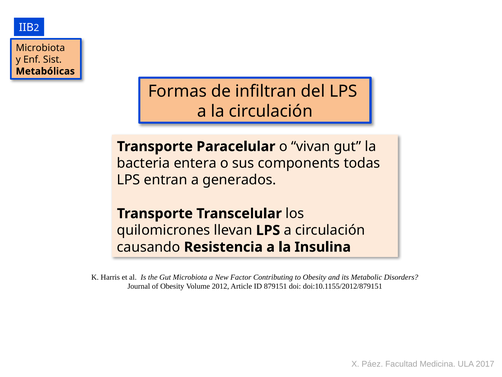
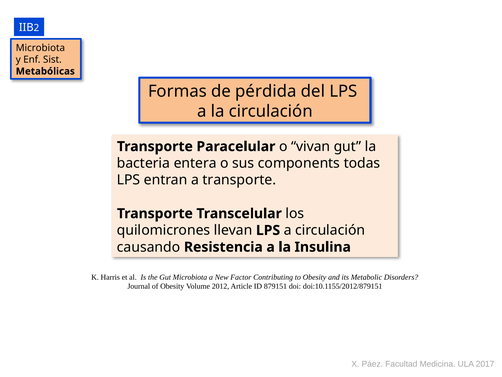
infiltran: infiltran -> pérdida
a generados: generados -> transporte
